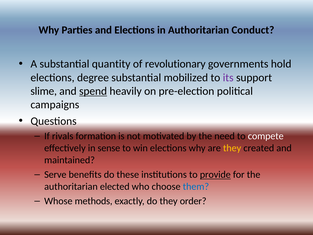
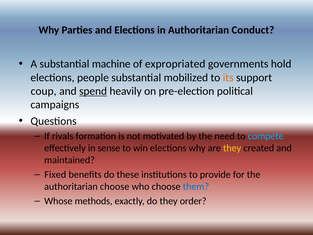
quantity: quantity -> machine
revolutionary: revolutionary -> expropriated
degree: degree -> people
its colour: purple -> orange
slime: slime -> coup
compete colour: white -> light blue
Serve: Serve -> Fixed
provide underline: present -> none
authoritarian elected: elected -> choose
